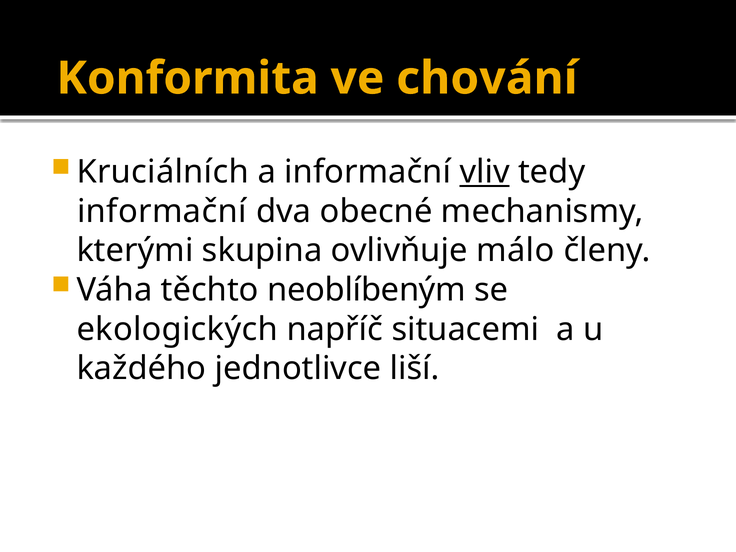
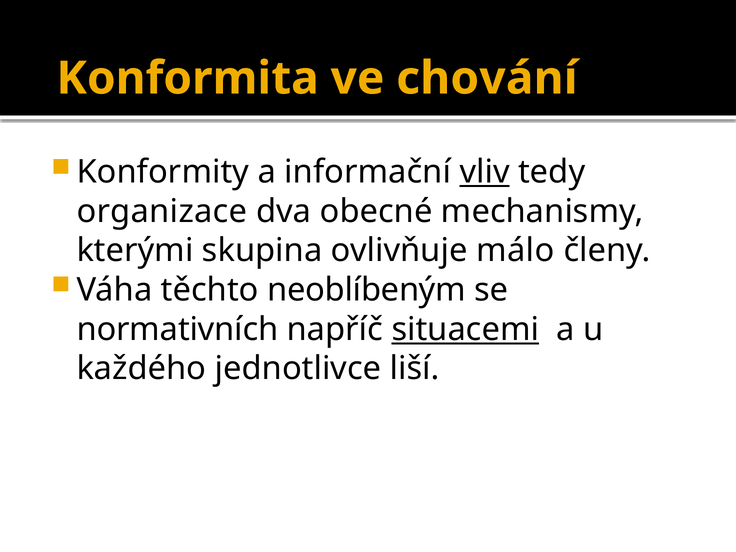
Kruciálních: Kruciálních -> Konformity
informační at (162, 211): informační -> organizace
ekologických: ekologických -> normativních
situacemi underline: none -> present
